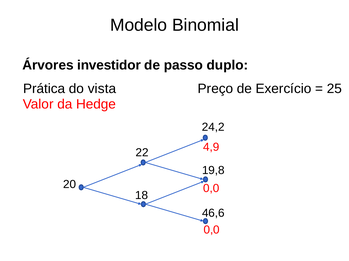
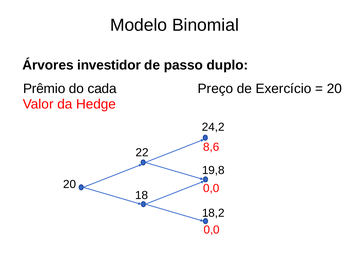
Prática: Prática -> Prêmio
vista: vista -> cada
25 at (334, 89): 25 -> 20
4,9: 4,9 -> 8,6
46,6: 46,6 -> 18,2
